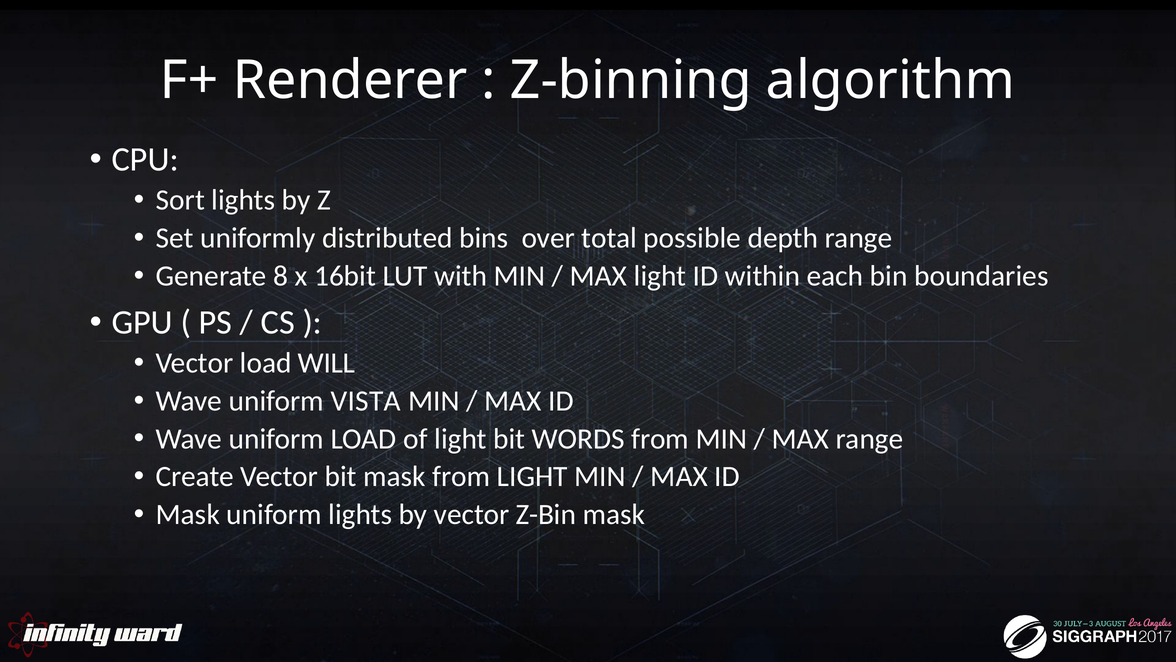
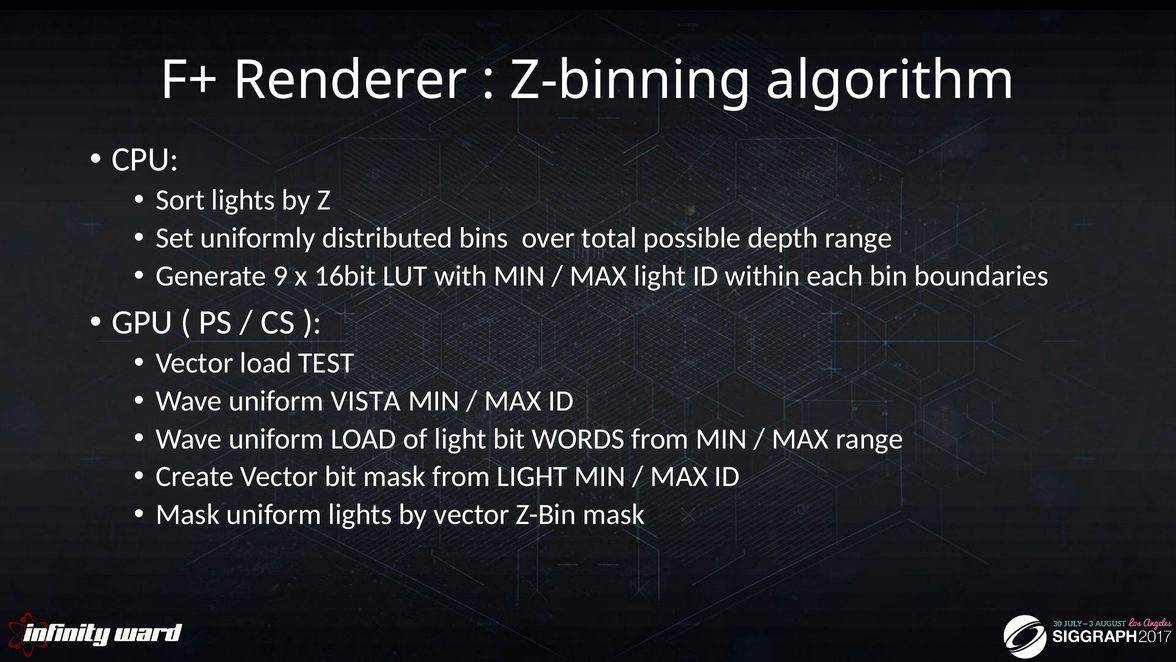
8: 8 -> 9
WILL: WILL -> TEST
